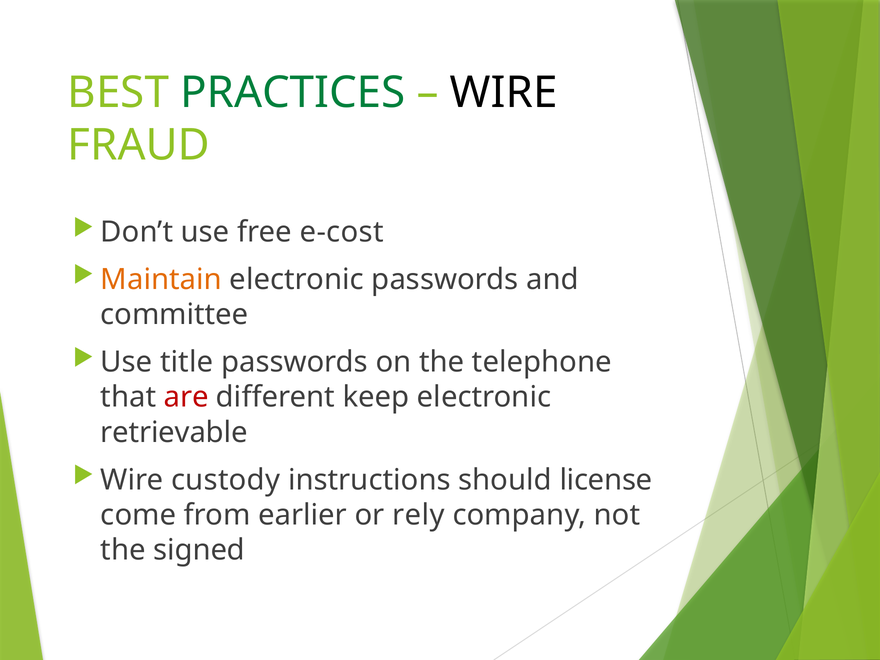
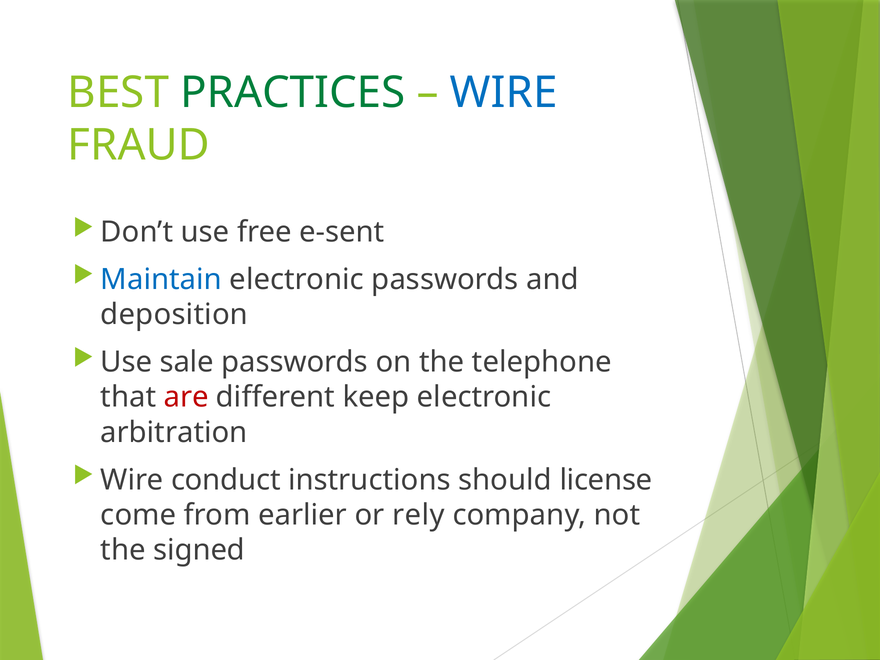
WIRE at (504, 93) colour: black -> blue
e-cost: e-cost -> e-sent
Maintain colour: orange -> blue
committee: committee -> deposition
title: title -> sale
retrievable: retrievable -> arbitration
custody: custody -> conduct
